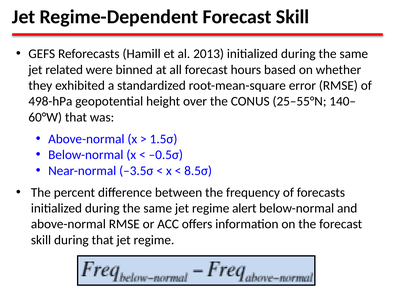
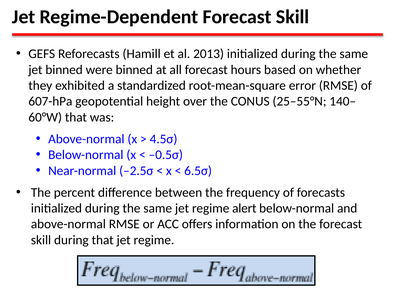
jet related: related -> binned
498-hPa: 498-hPa -> 607-hPa
1.5σ: 1.5σ -> 4.5σ
–3.5σ: –3.5σ -> –2.5σ
8.5σ: 8.5σ -> 6.5σ
